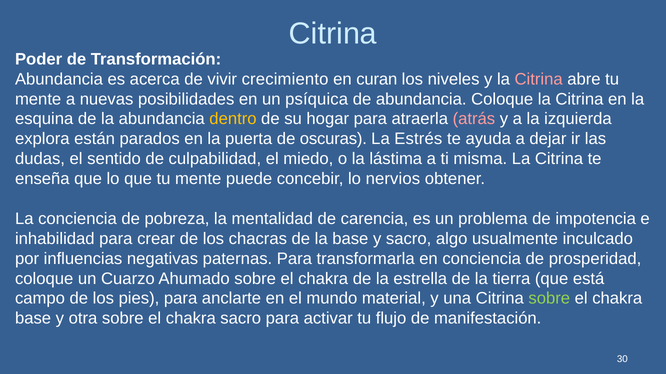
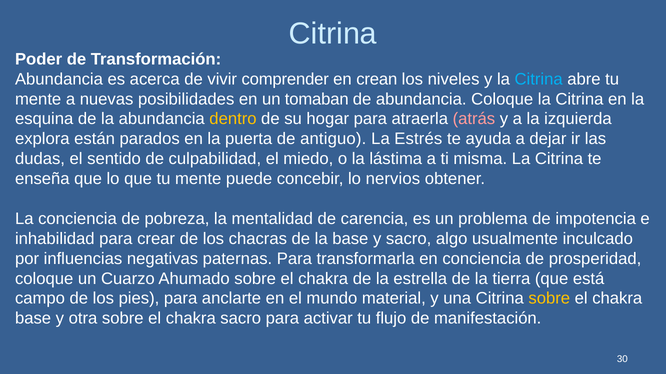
crecimiento: crecimiento -> comprender
curan: curan -> crean
Citrina at (539, 79) colour: pink -> light blue
psíquica: psíquica -> tomaban
oscuras: oscuras -> antiguo
sobre at (549, 299) colour: light green -> yellow
